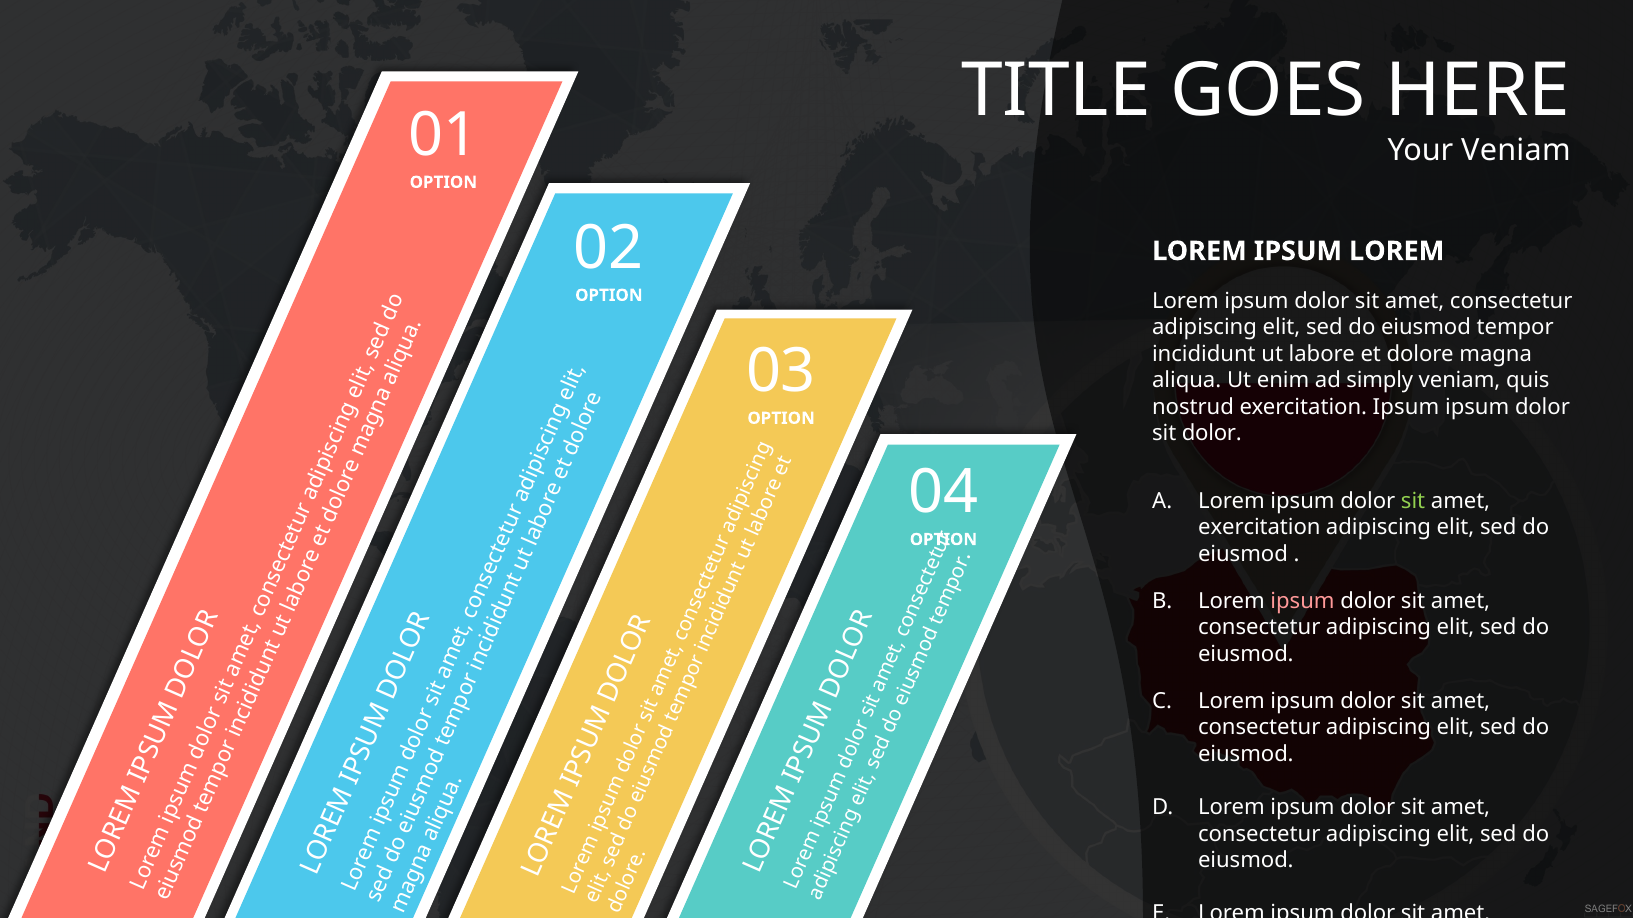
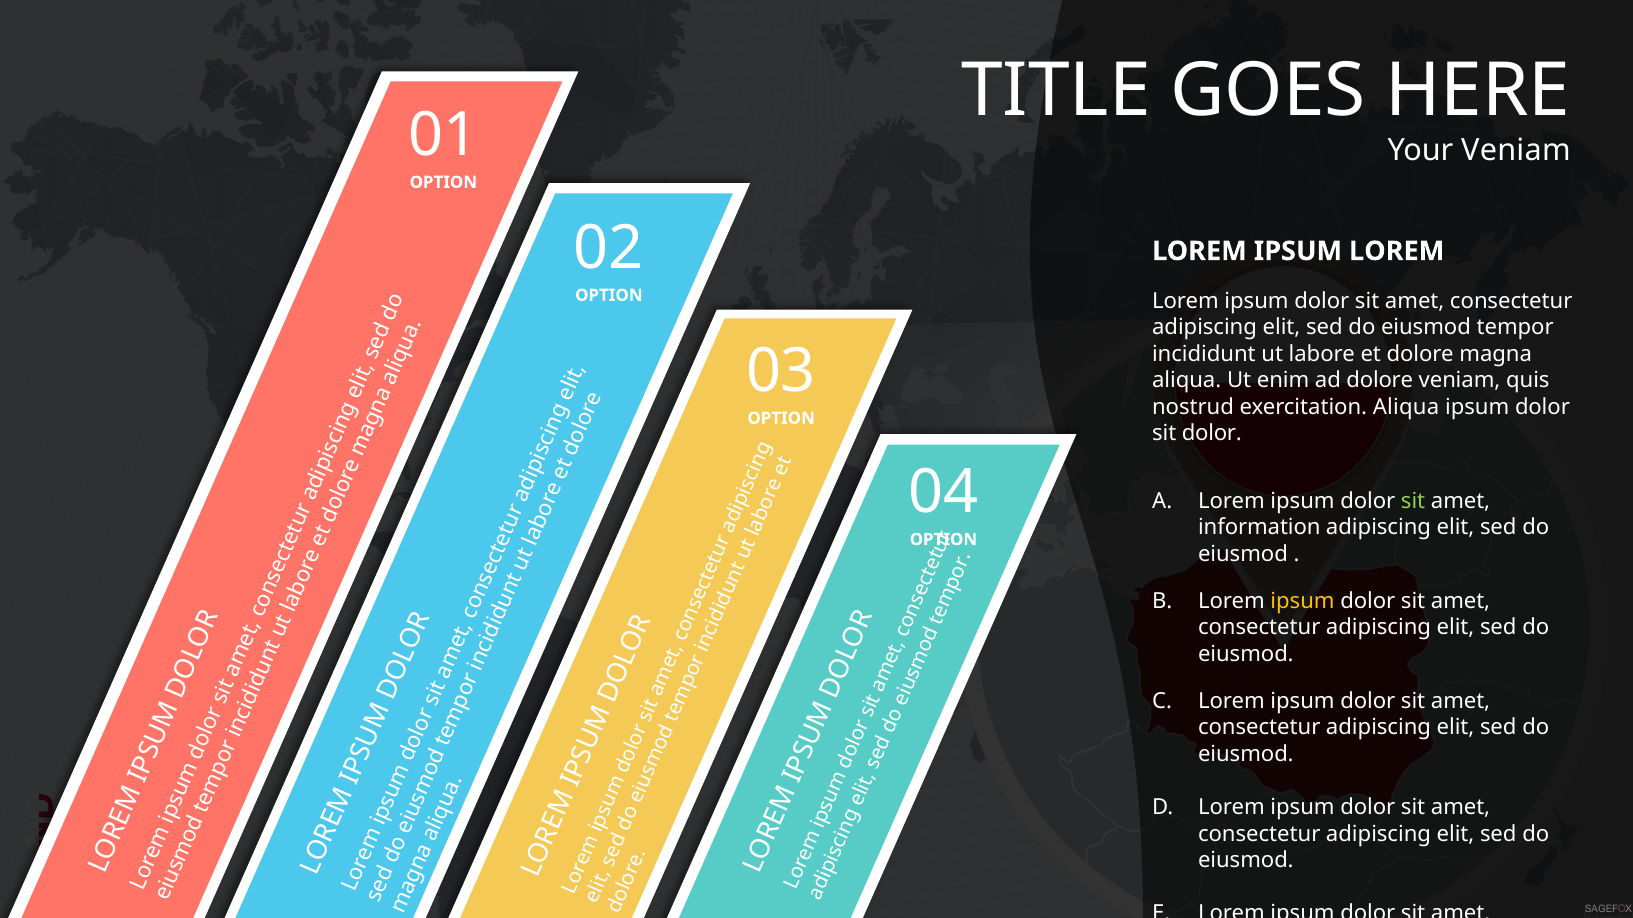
ad simply: simply -> dolore
exercitation Ipsum: Ipsum -> Aliqua
exercitation at (1259, 528): exercitation -> information
ipsum at (1303, 601) colour: pink -> yellow
